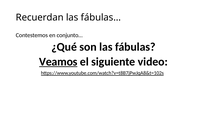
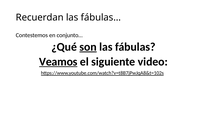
son underline: none -> present
